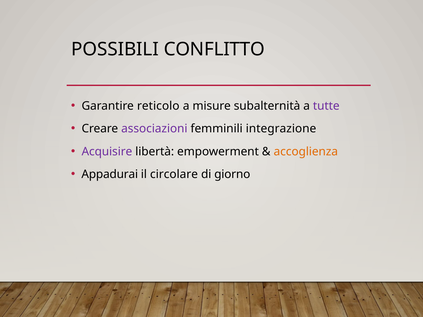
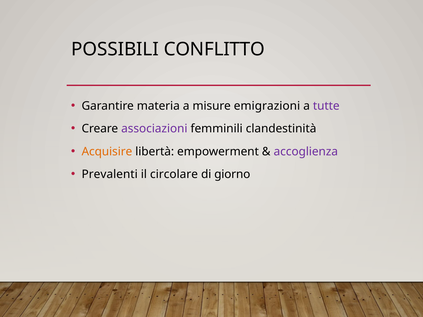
reticolo: reticolo -> materia
subalternità: subalternità -> emigrazioni
integrazione: integrazione -> clandestinità
Acquisire colour: purple -> orange
accoglienza colour: orange -> purple
Appadurai: Appadurai -> Prevalenti
